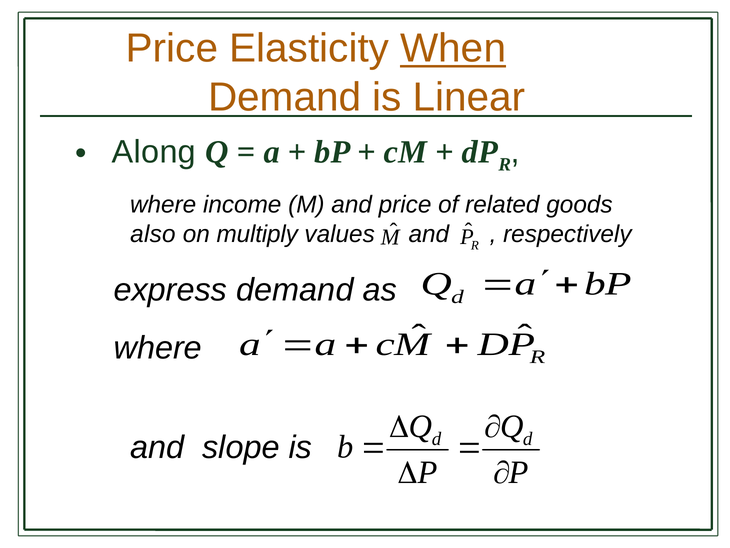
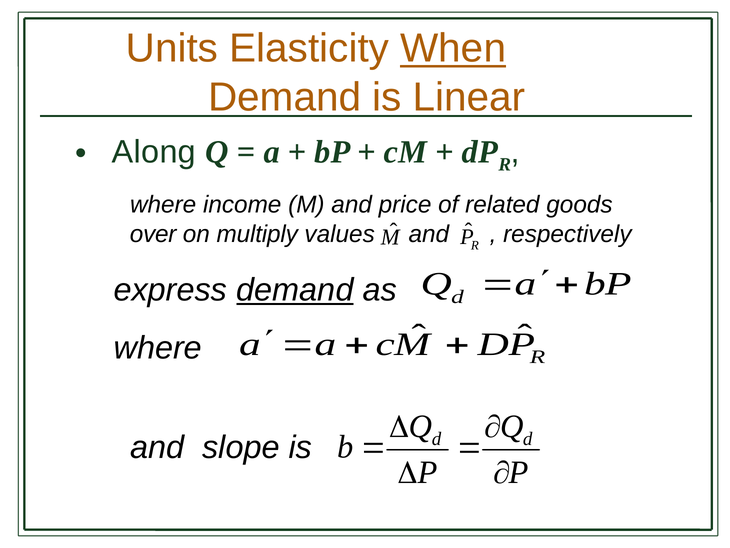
Price at (172, 49): Price -> Units
also: also -> over
demand at (295, 290) underline: none -> present
